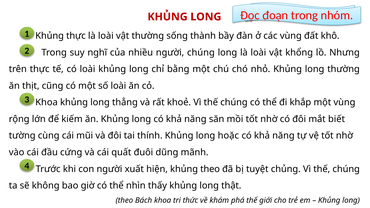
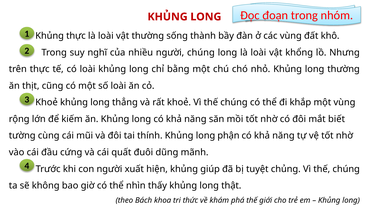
Khoa at (47, 102): Khoa -> Khoẻ
hoặc: hoặc -> phận
khủng theo: theo -> giúp
